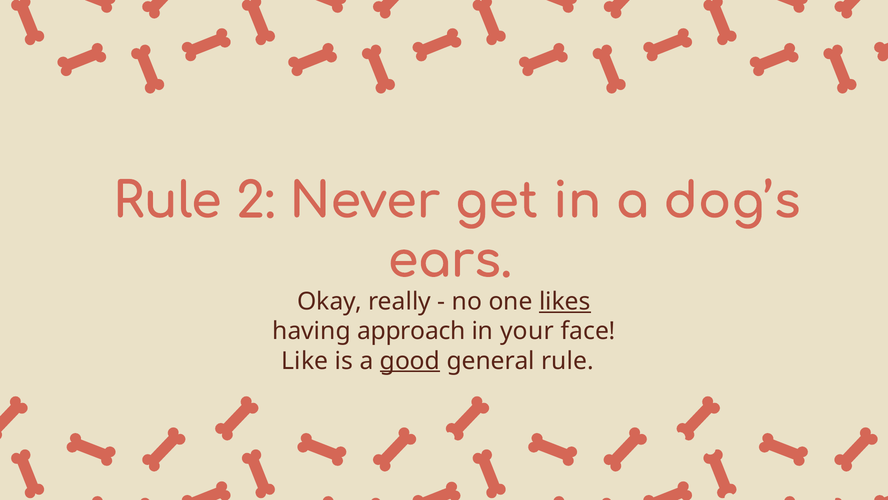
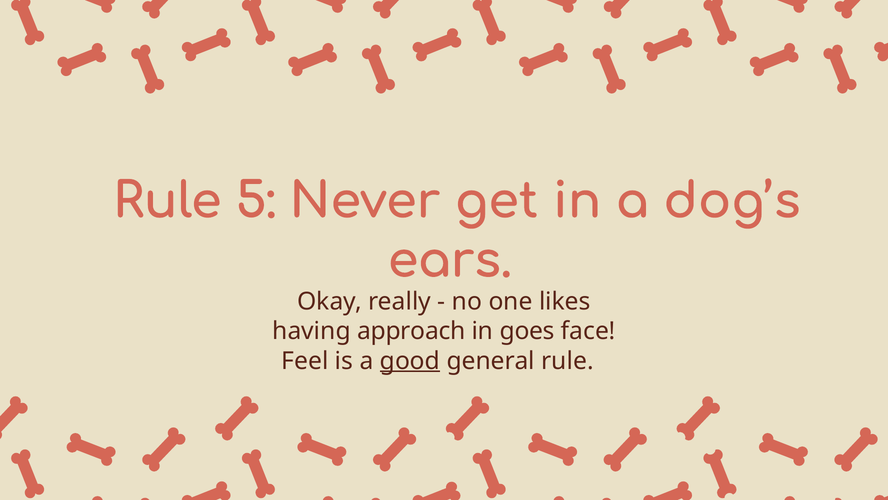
2: 2 -> 5
likes underline: present -> none
your: your -> goes
Like: Like -> Feel
